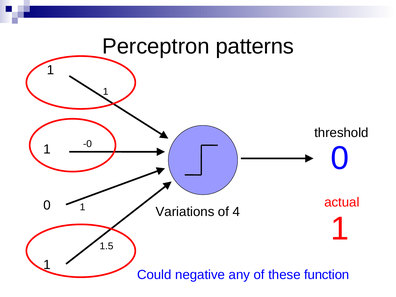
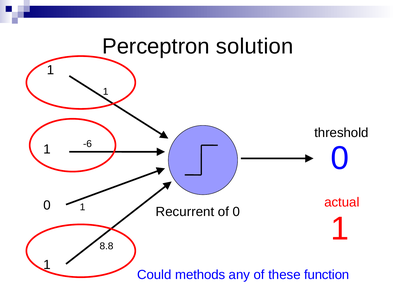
patterns: patterns -> solution
-0: -0 -> -6
Variations: Variations -> Recurrent
of 4: 4 -> 0
1.5: 1.5 -> 8.8
negative: negative -> methods
